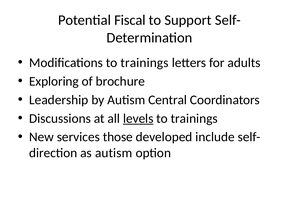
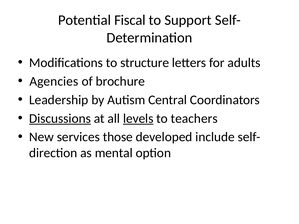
Modifications to trainings: trainings -> structure
Exploring: Exploring -> Agencies
Discussions underline: none -> present
trainings at (194, 119): trainings -> teachers
as autism: autism -> mental
